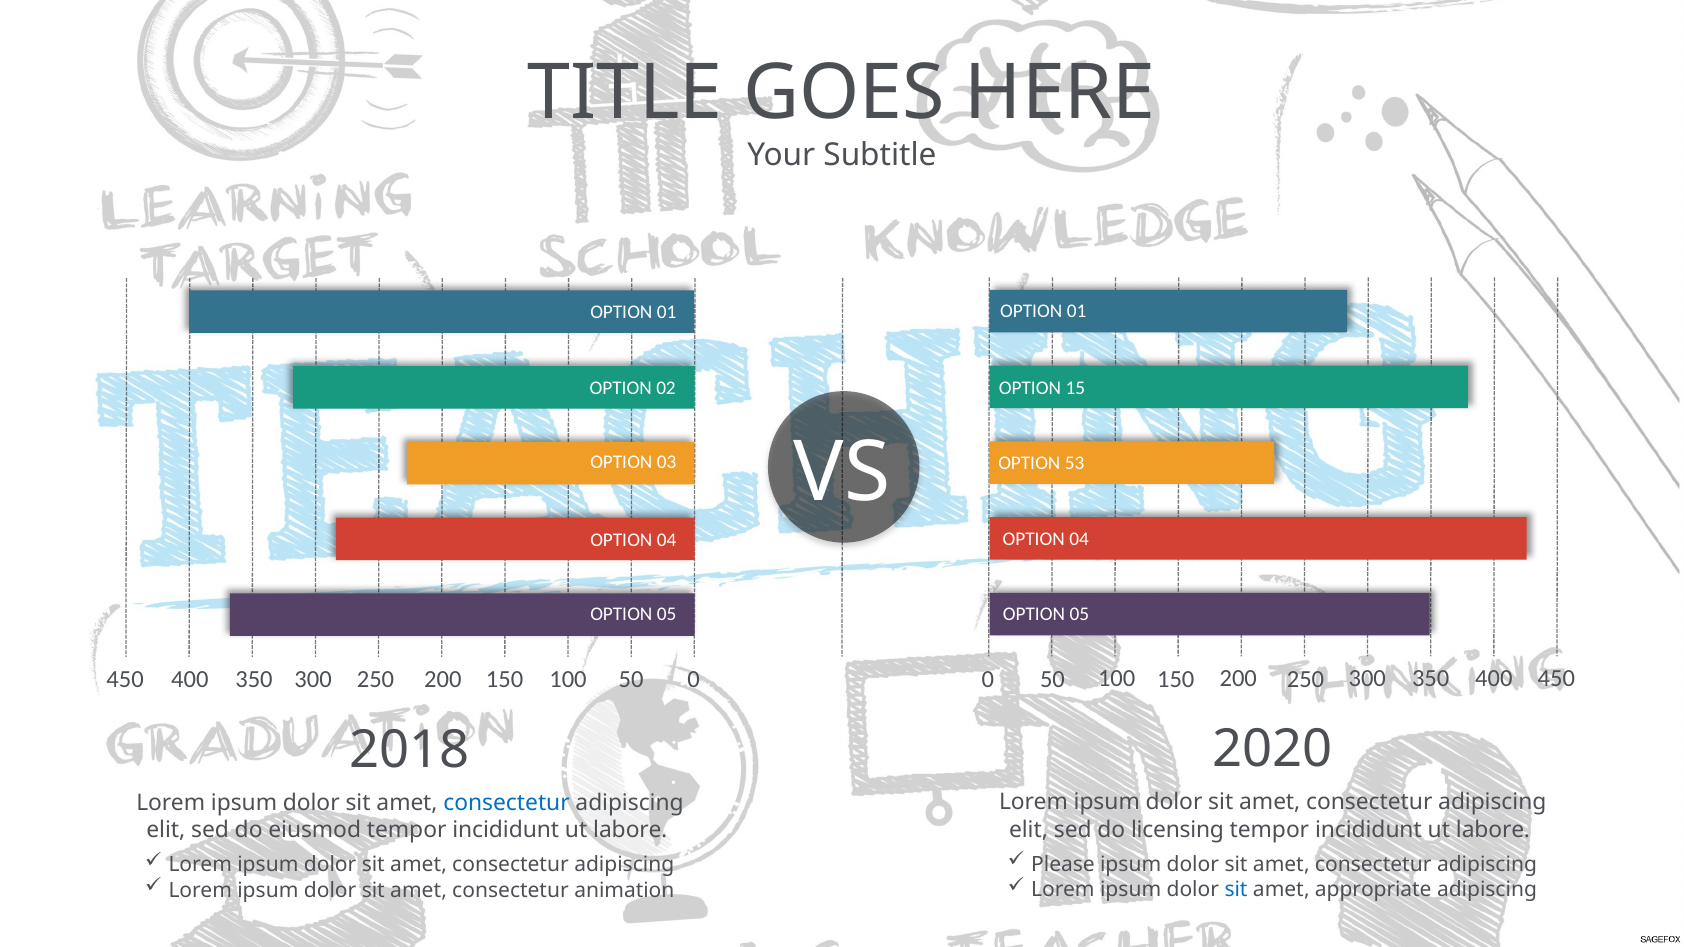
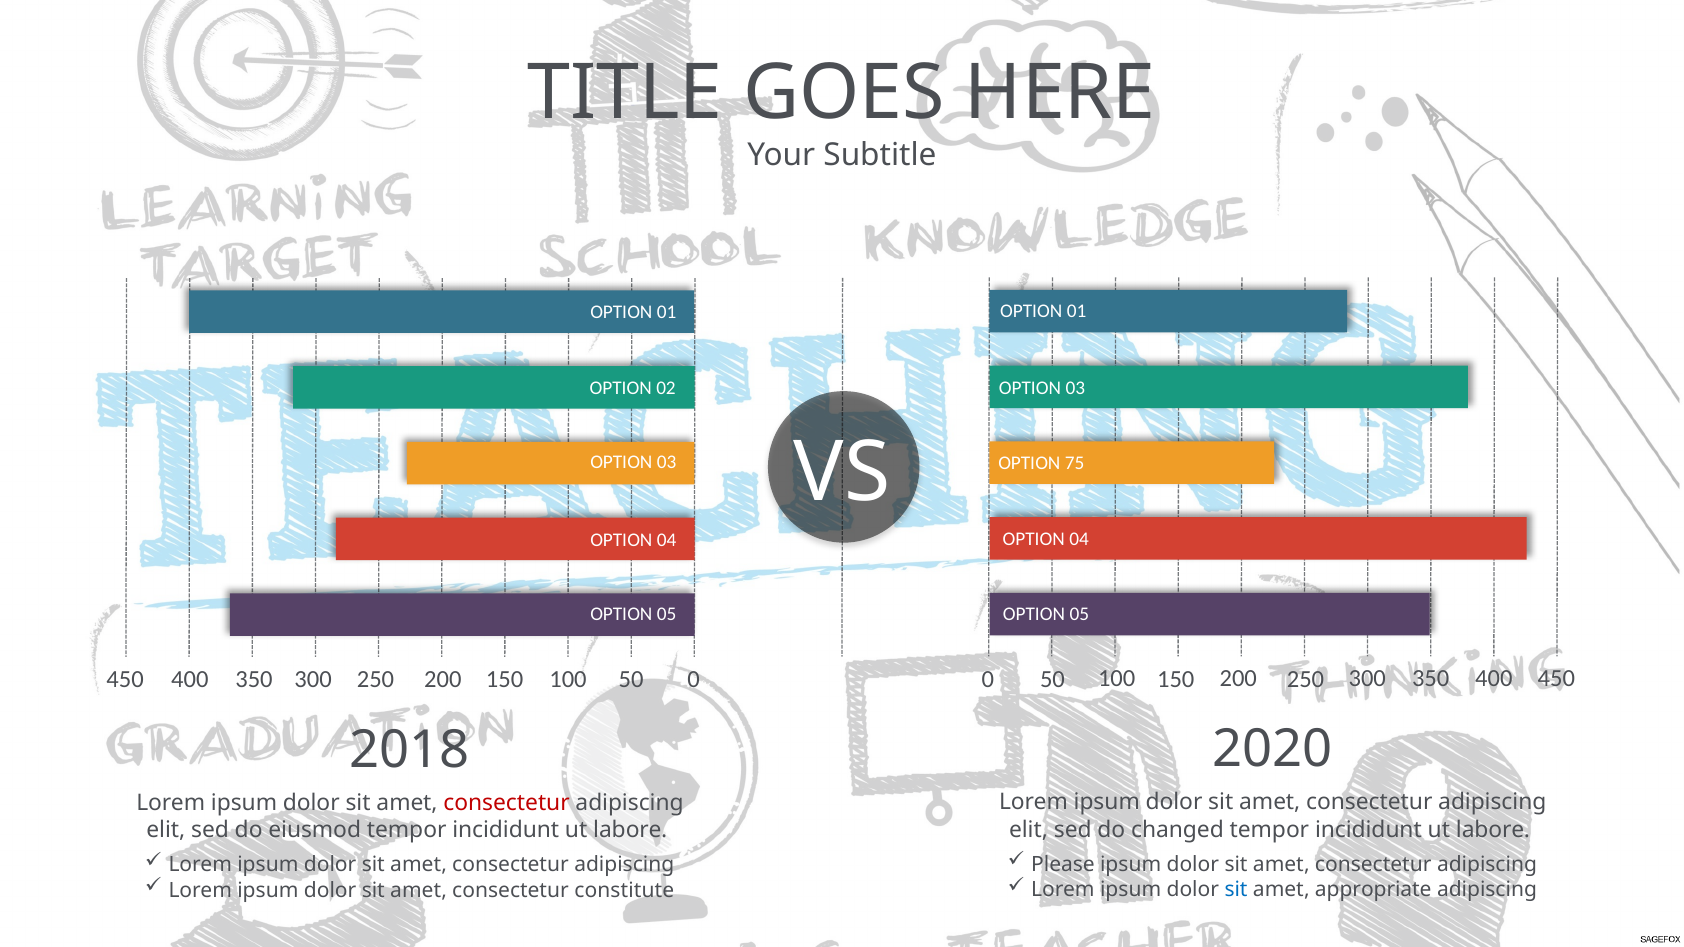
15 at (1075, 388): 15 -> 03
53: 53 -> 75
consectetur at (507, 803) colour: blue -> red
licensing: licensing -> changed
animation: animation -> constitute
